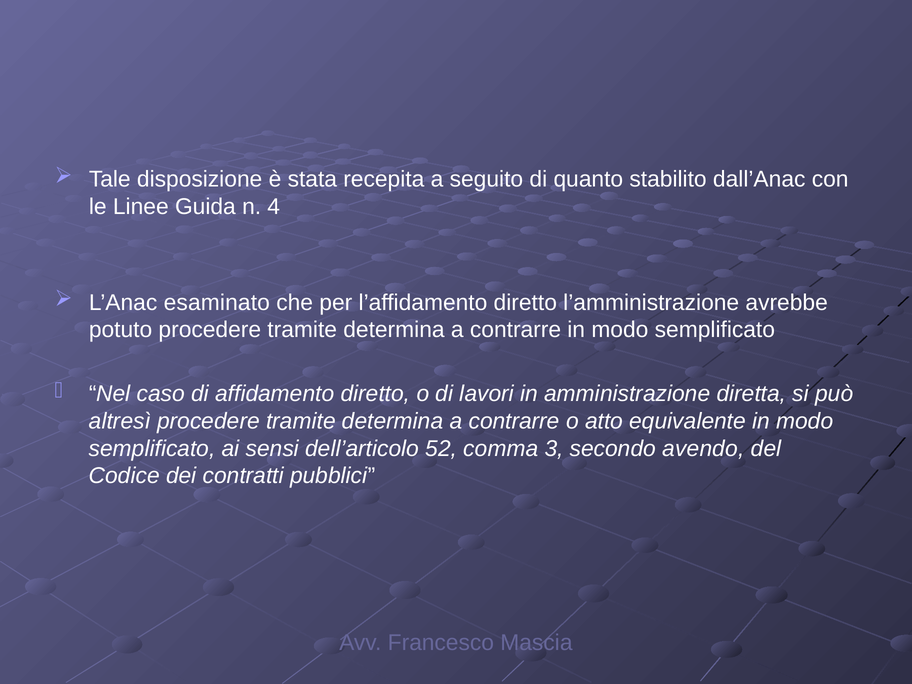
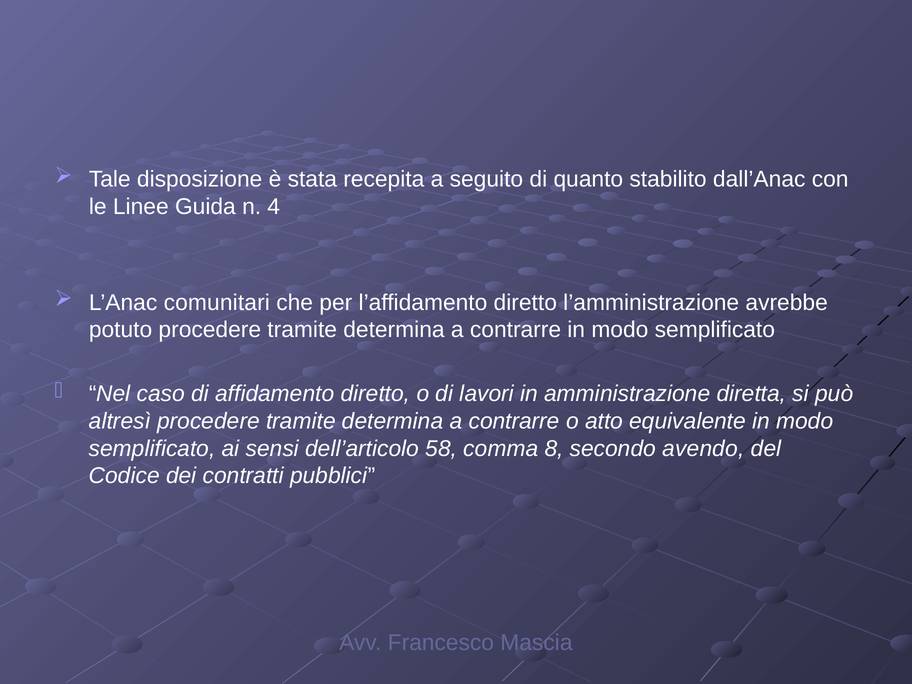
esaminato: esaminato -> comunitari
52: 52 -> 58
3: 3 -> 8
